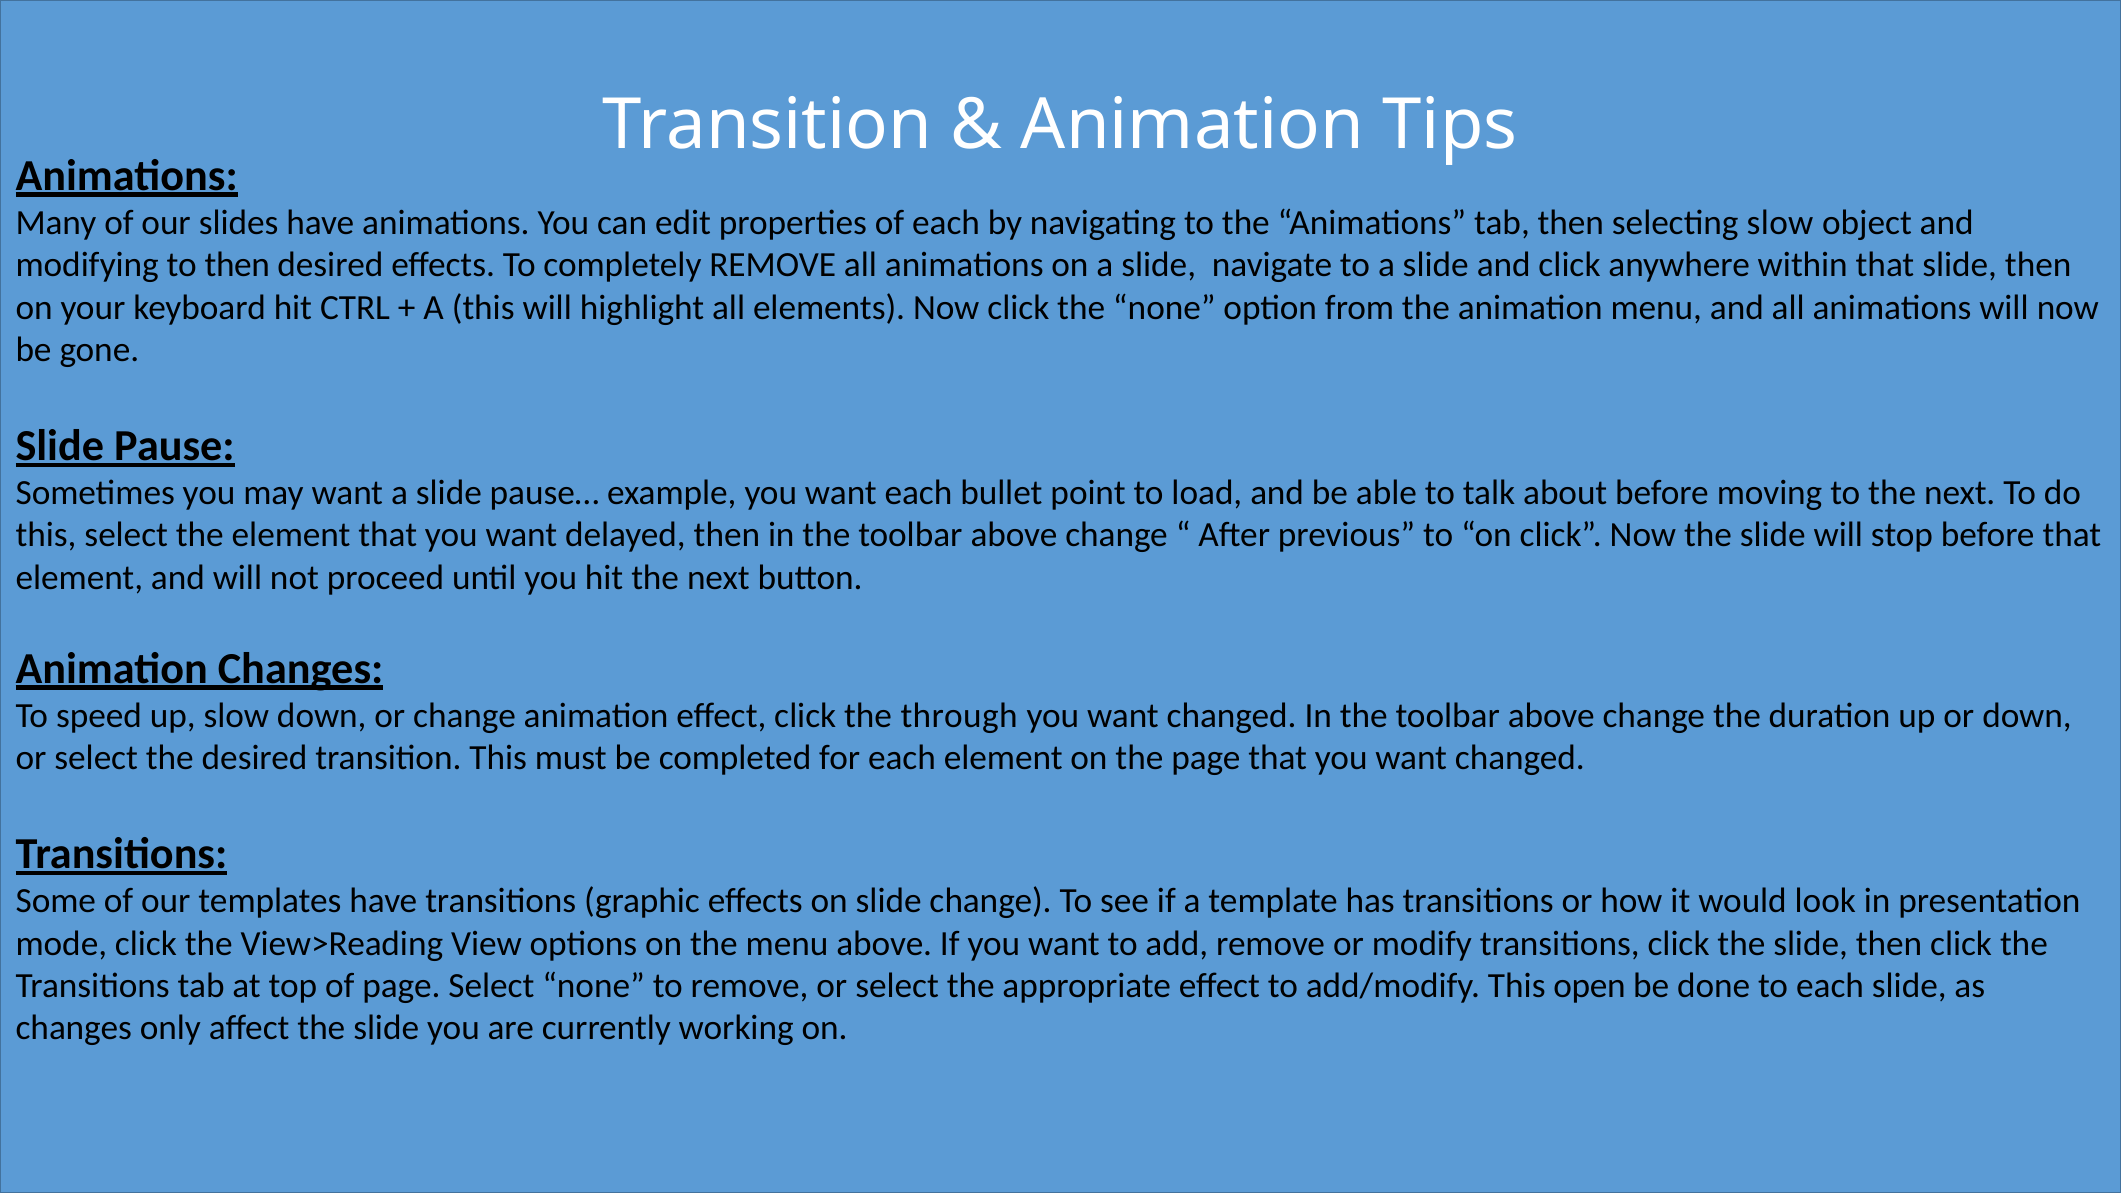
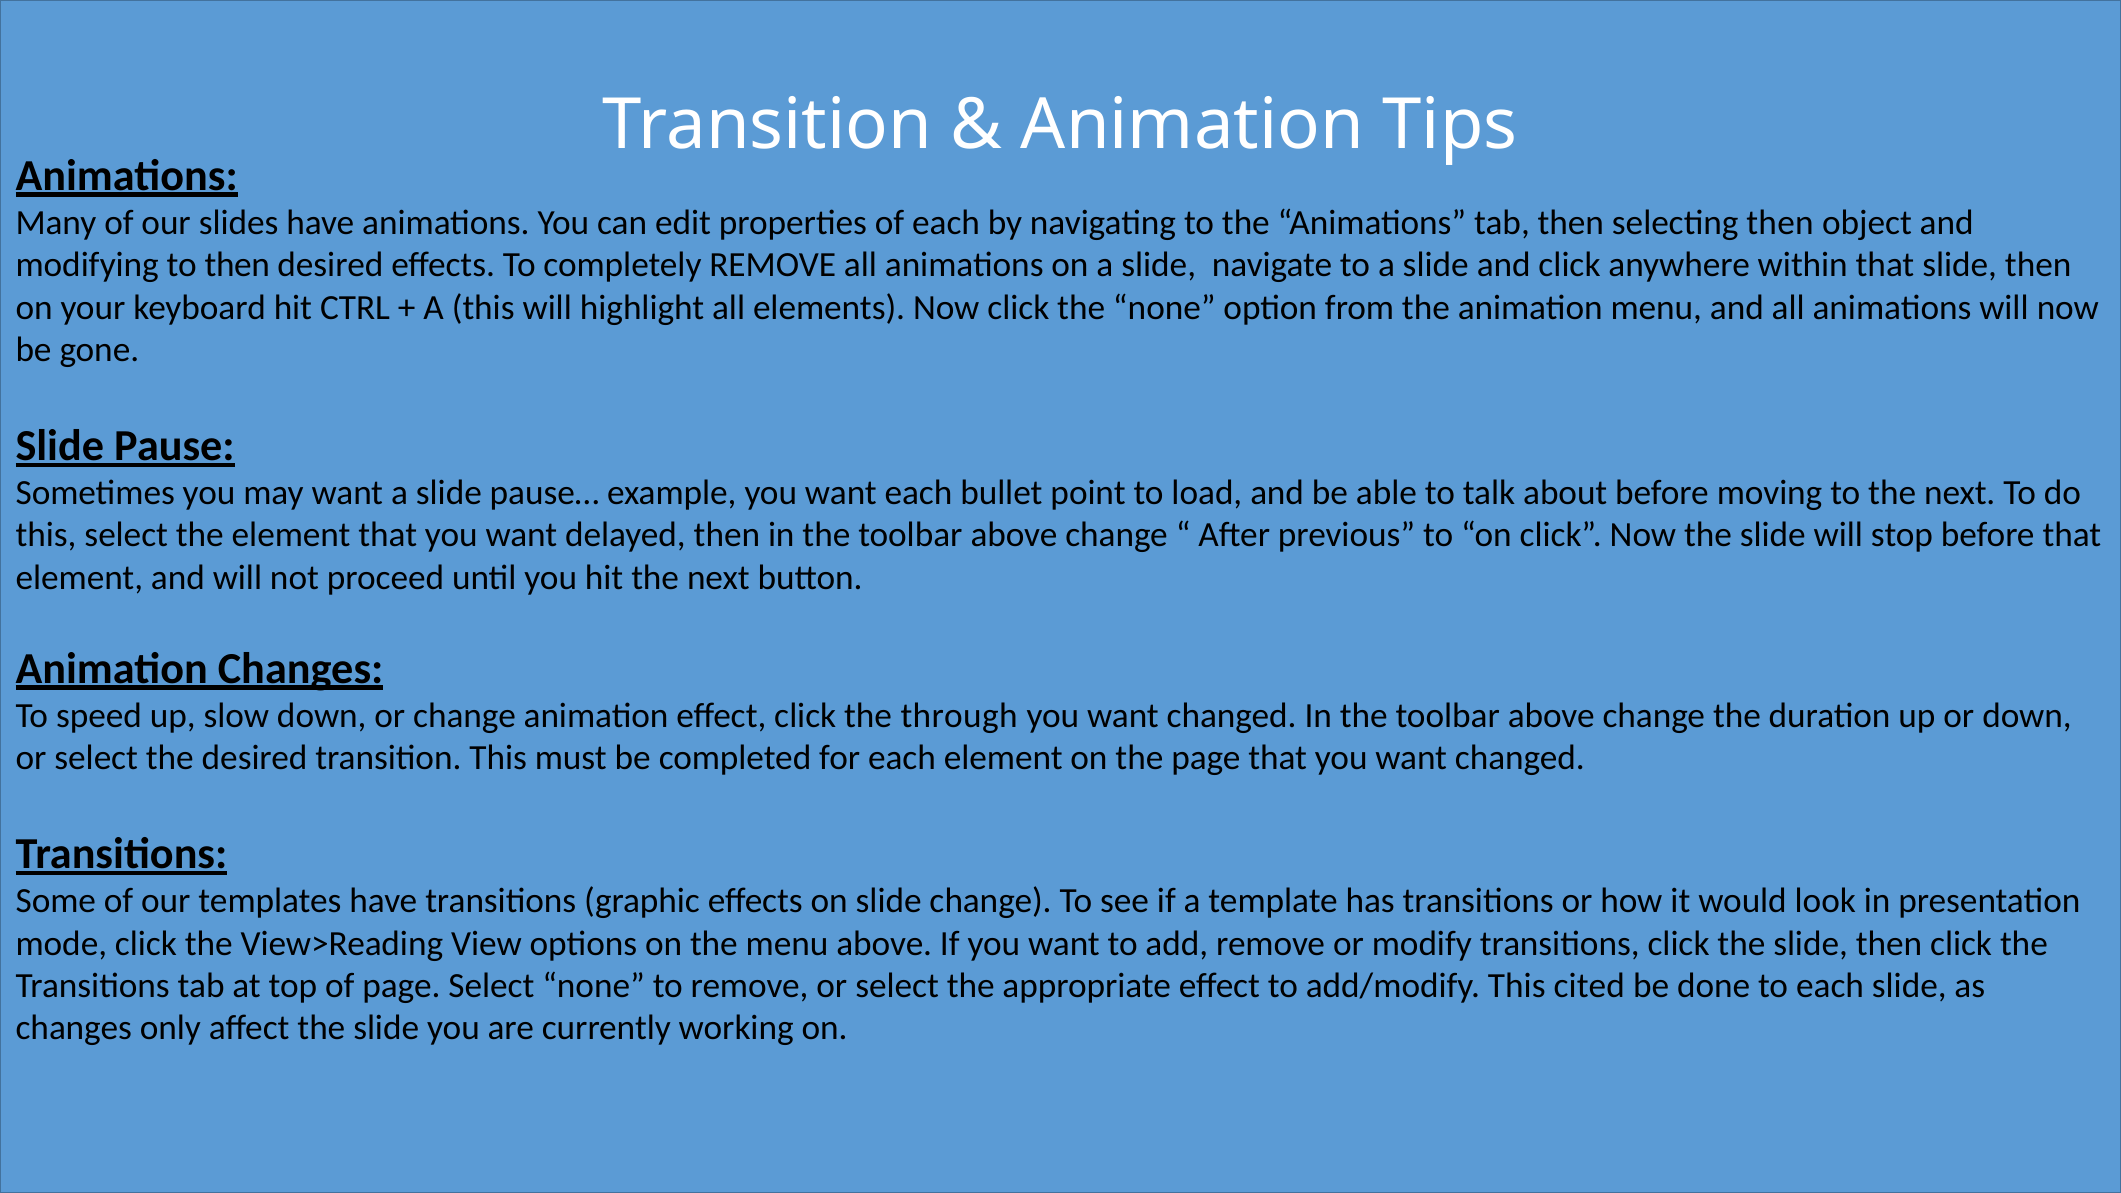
selecting slow: slow -> then
open: open -> cited
